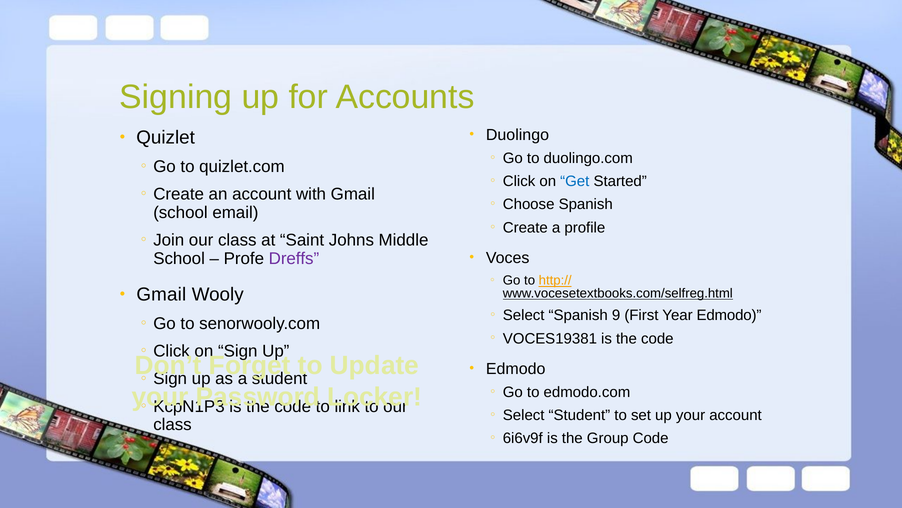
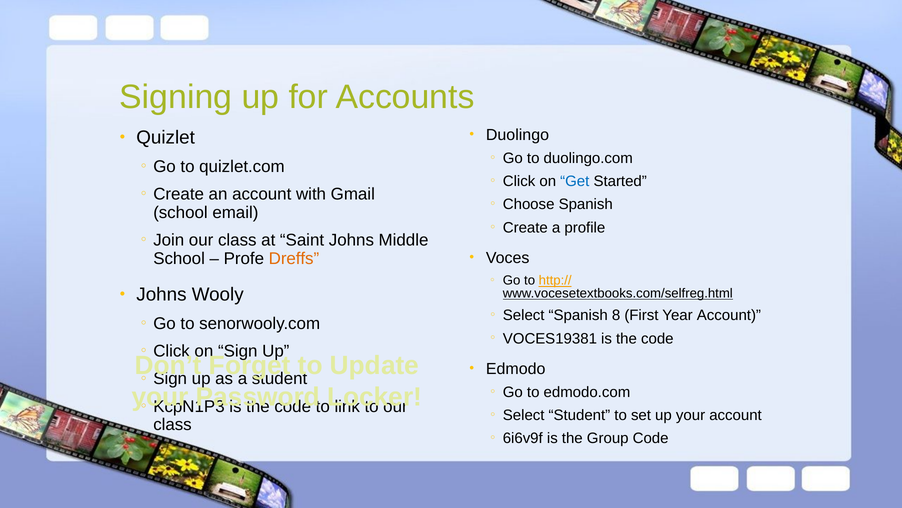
Dreffs colour: purple -> orange
Gmail at (161, 294): Gmail -> Johns
9: 9 -> 8
Year Edmodo: Edmodo -> Account
